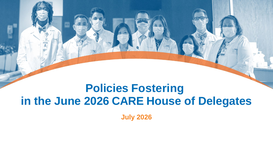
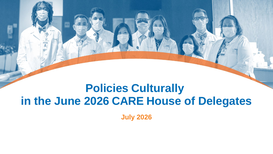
Fostering: Fostering -> Culturally
